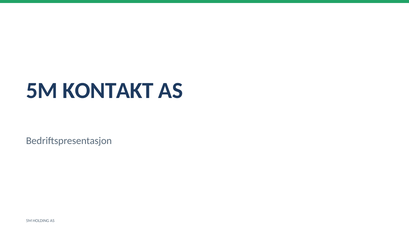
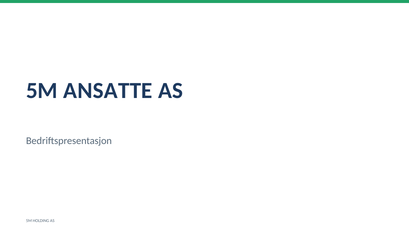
KONTAKT: KONTAKT -> ANSATTE
